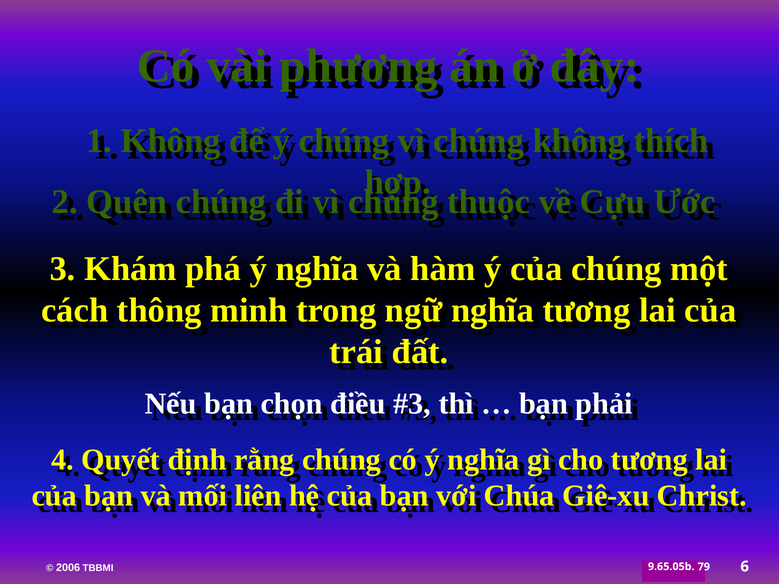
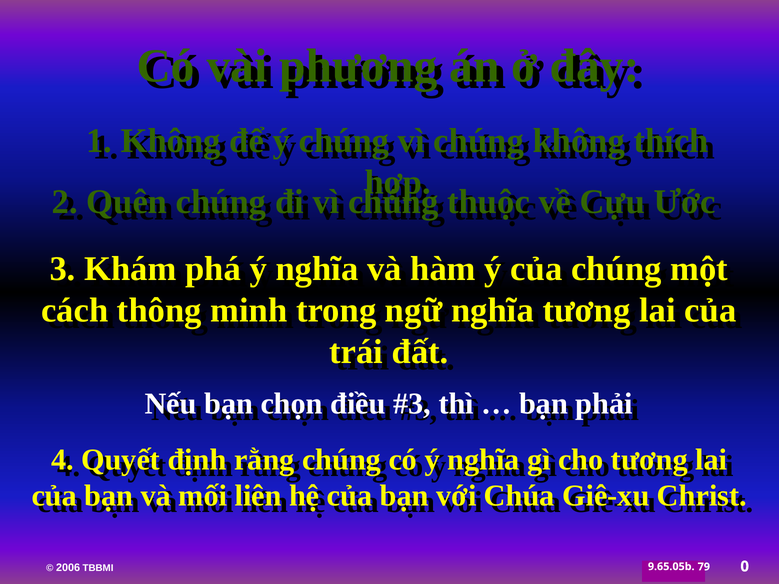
6: 6 -> 0
